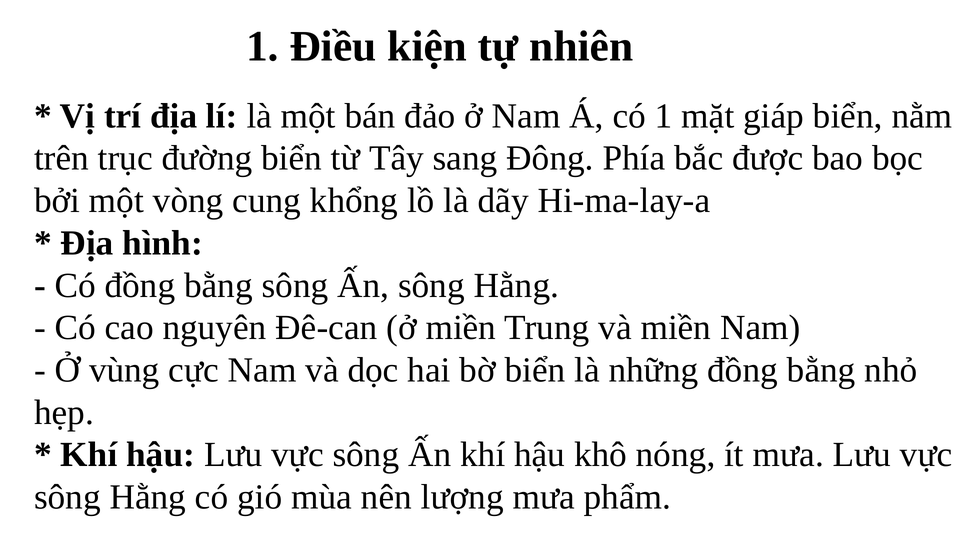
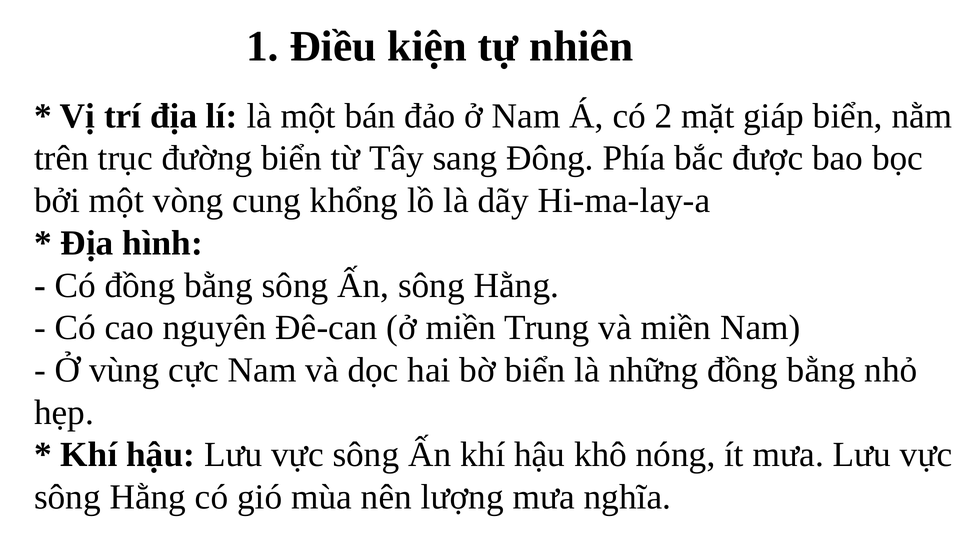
có 1: 1 -> 2
phẩm: phẩm -> nghĩa
